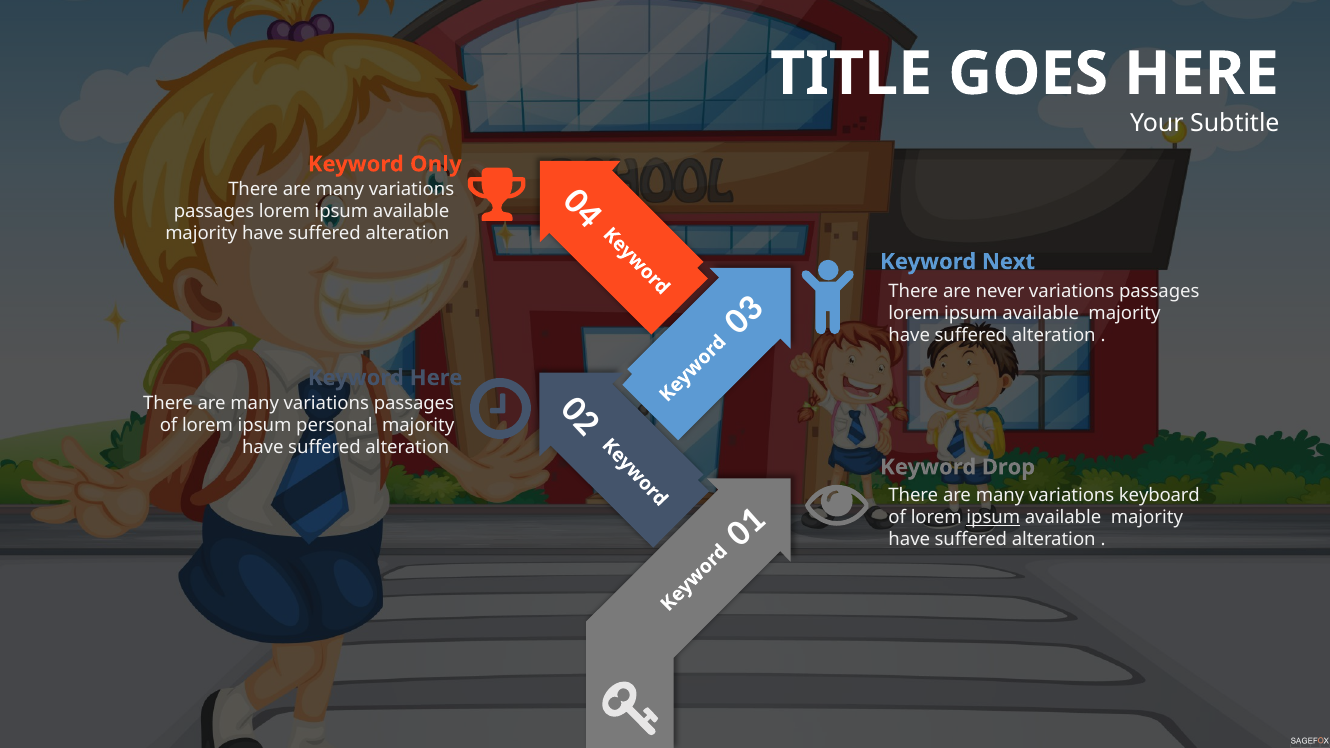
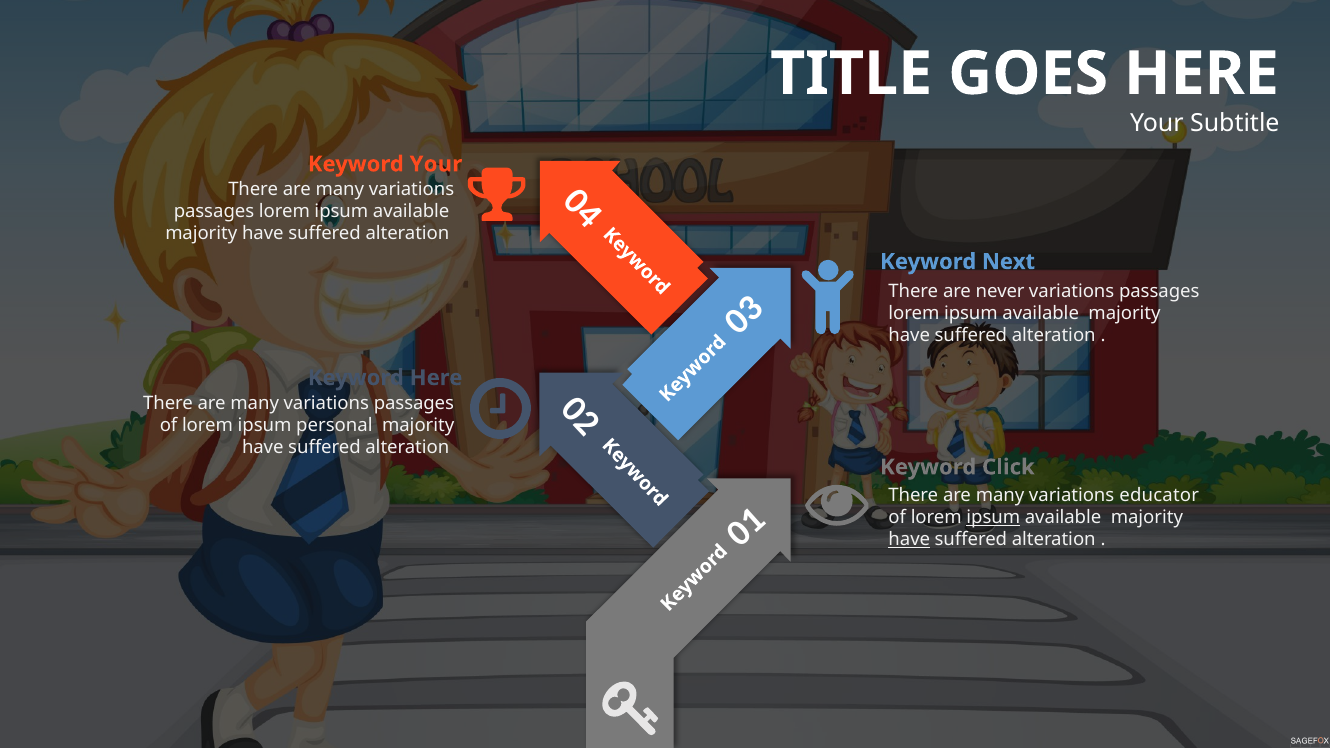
Keyword Only: Only -> Your
Drop: Drop -> Click
keyboard: keyboard -> educator
have at (909, 540) underline: none -> present
